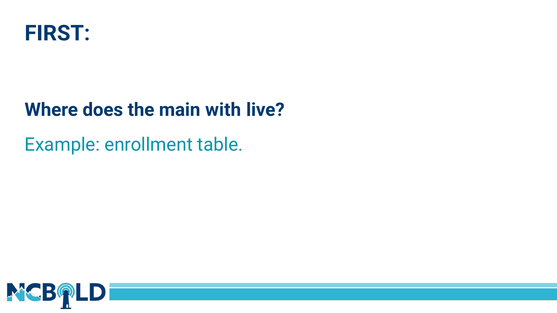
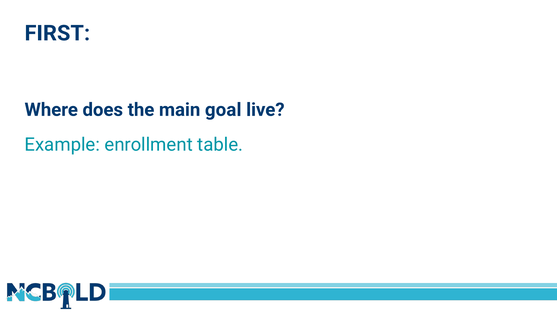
with: with -> goal
